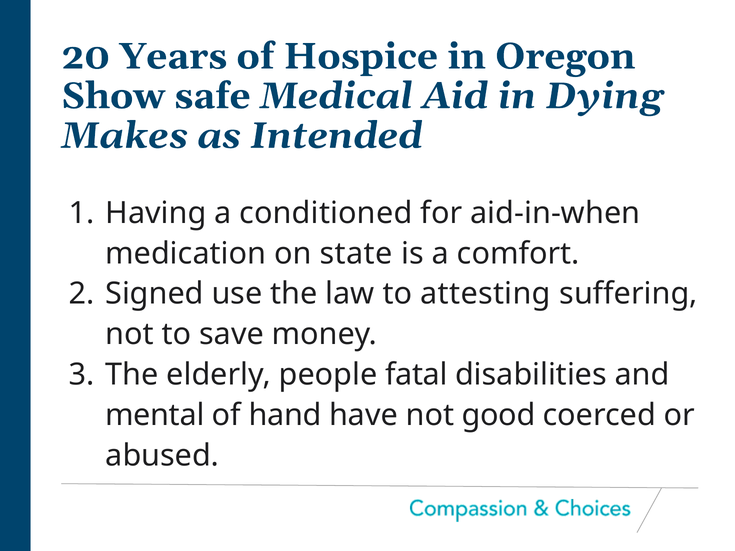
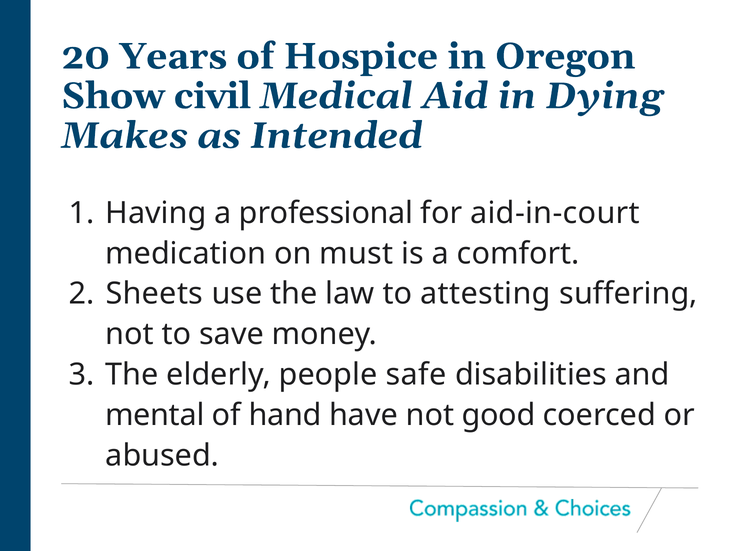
safe: safe -> civil
conditioned: conditioned -> professional
aid-in-when: aid-in-when -> aid-in-court
state: state -> must
Signed: Signed -> Sheets
fatal: fatal -> safe
